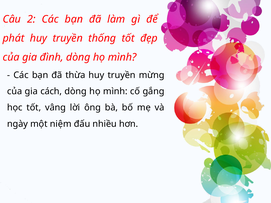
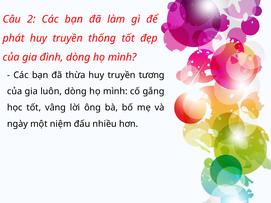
mừng: mừng -> tương
cách: cách -> luôn
